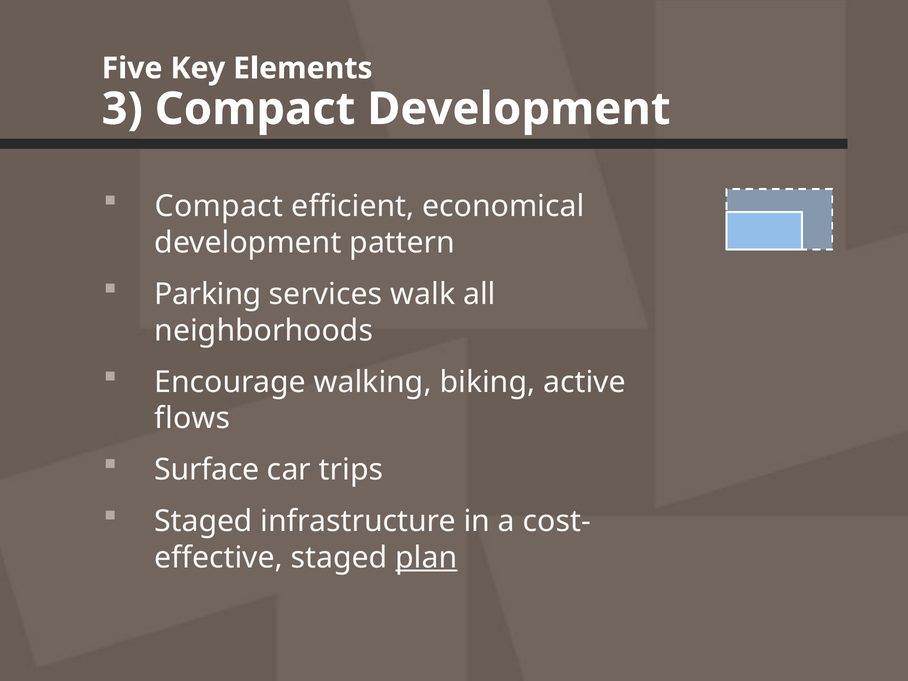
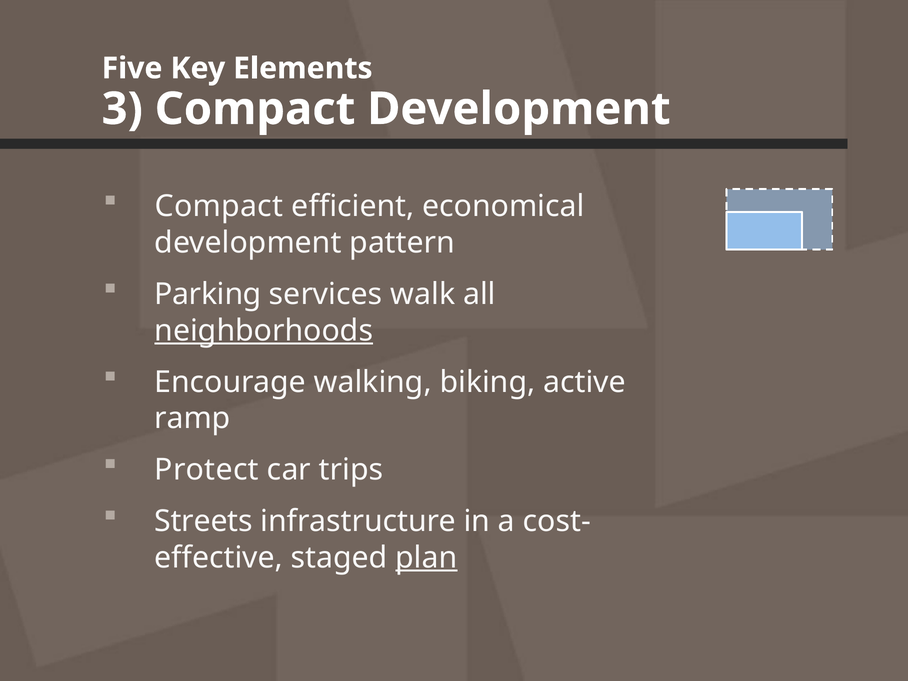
neighborhoods underline: none -> present
flows: flows -> ramp
Surface: Surface -> Protect
Staged at (203, 521): Staged -> Streets
